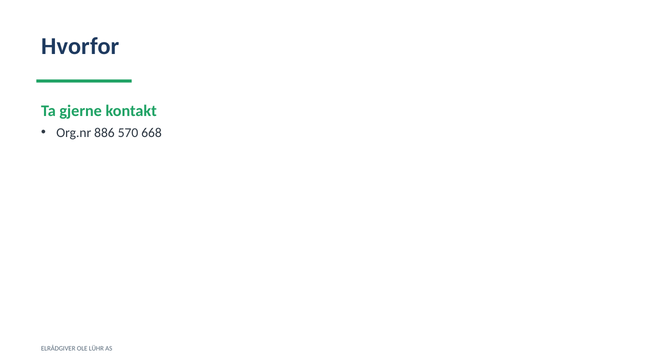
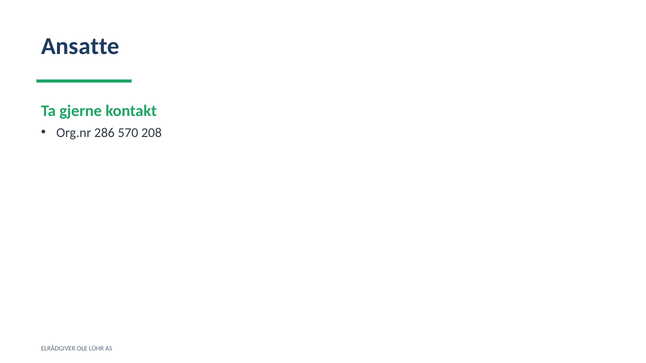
Hvorfor: Hvorfor -> Ansatte
886: 886 -> 286
668: 668 -> 208
